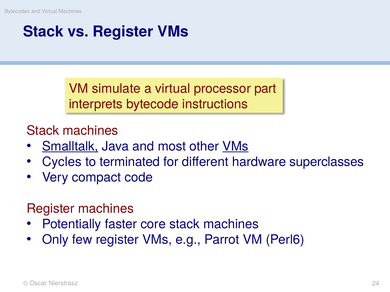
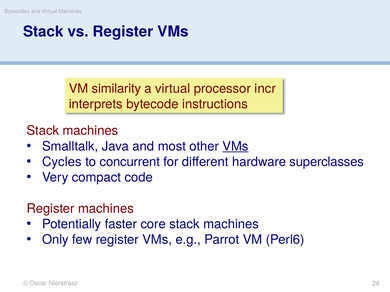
simulate: simulate -> similarity
part: part -> incr
Smalltalk underline: present -> none
terminated: terminated -> concurrent
